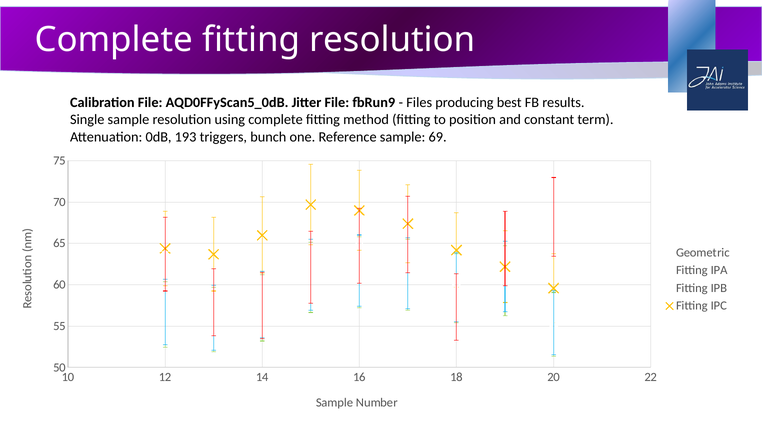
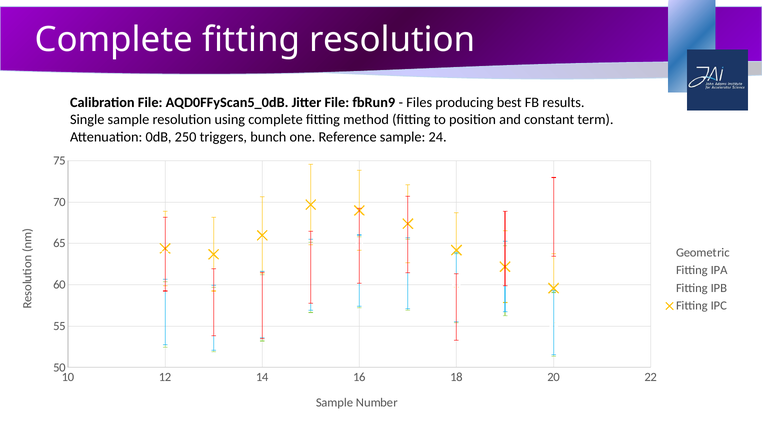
193: 193 -> 250
69: 69 -> 24
